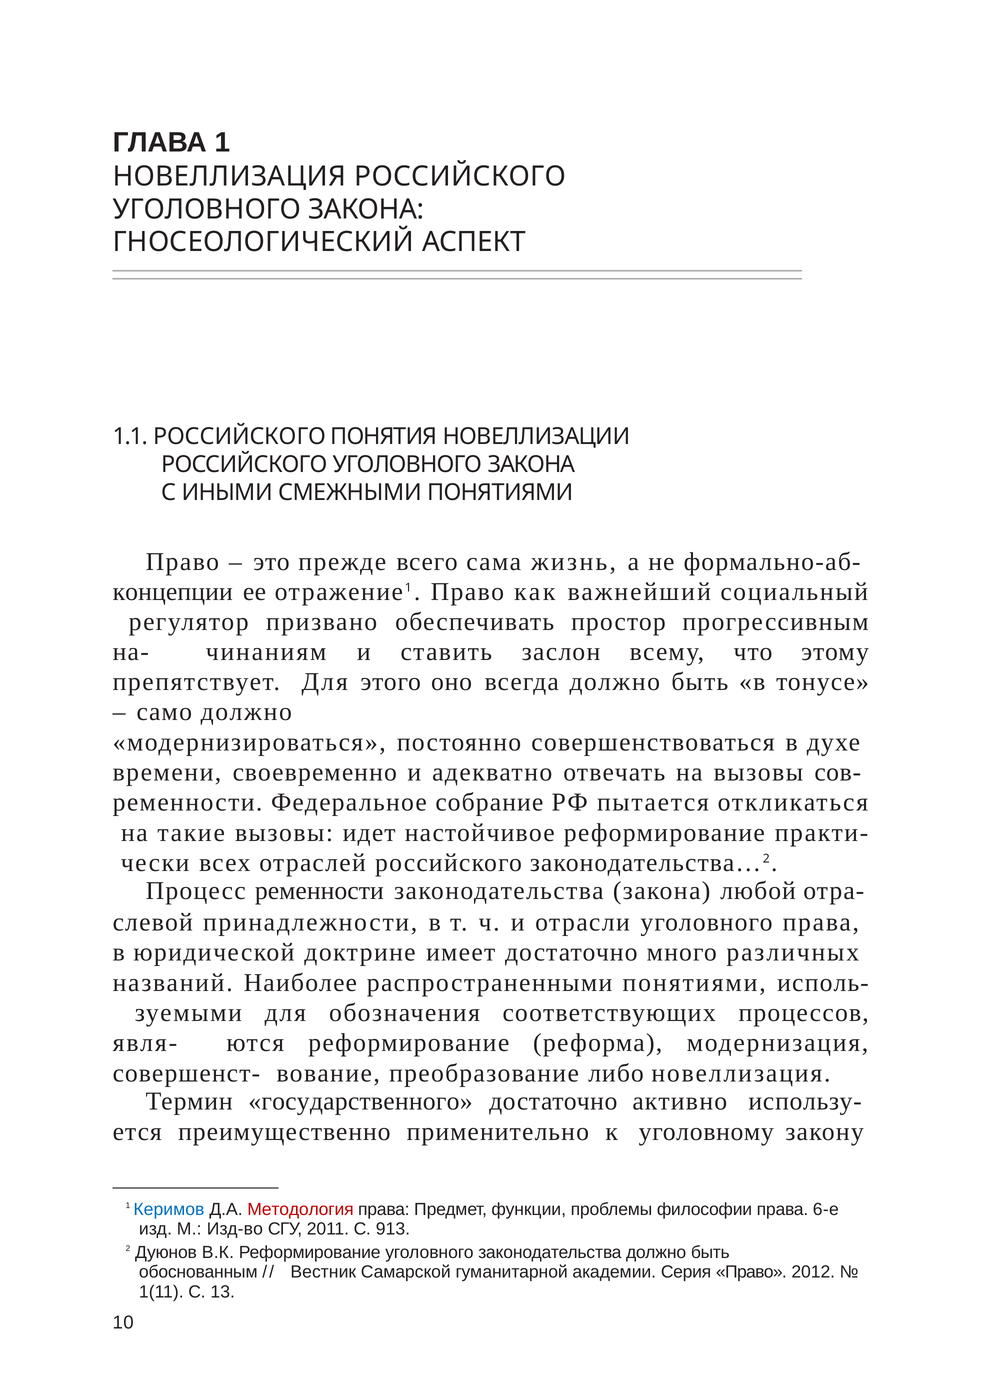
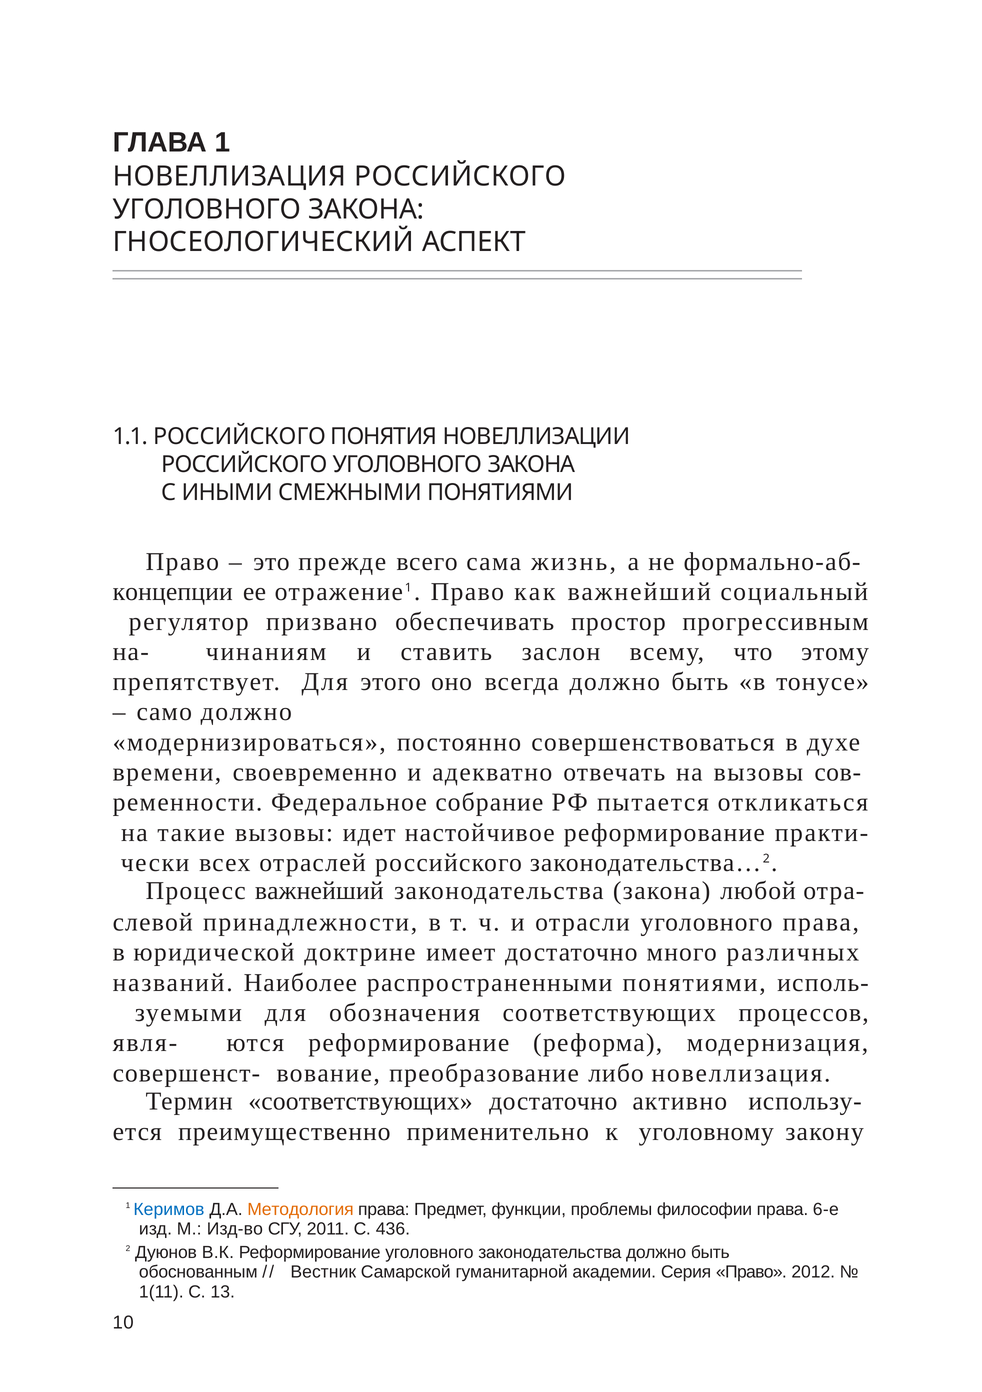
Процесс ременности: ременности -> важнейший
Термин государственного: государственного -> соответствующих
Методология colour: red -> orange
913: 913 -> 436
